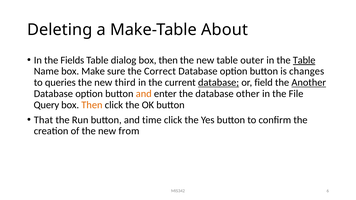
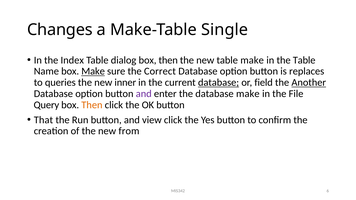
Deleting: Deleting -> Changes
About: About -> Single
Fields: Fields -> Index
table outer: outer -> make
Table at (304, 60) underline: present -> none
Make at (93, 71) underline: none -> present
changes: changes -> replaces
third: third -> inner
and at (144, 94) colour: orange -> purple
database other: other -> make
time: time -> view
